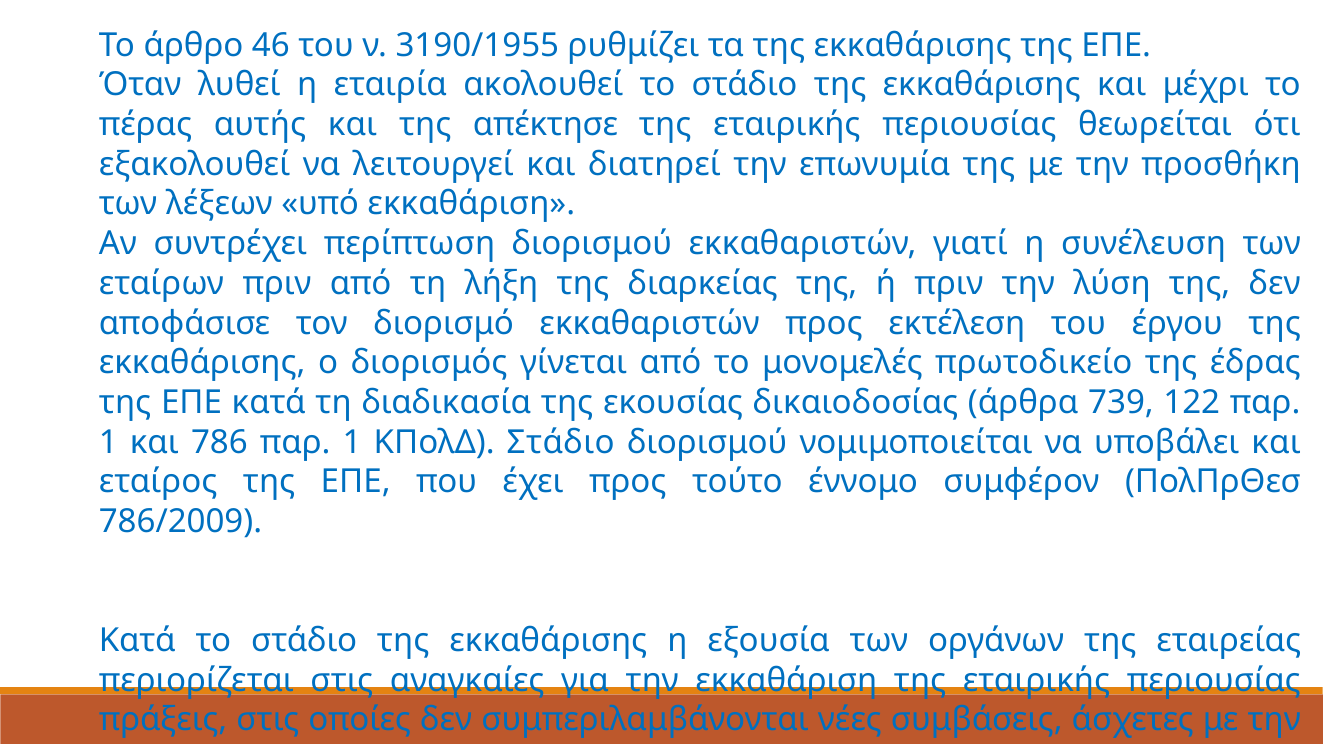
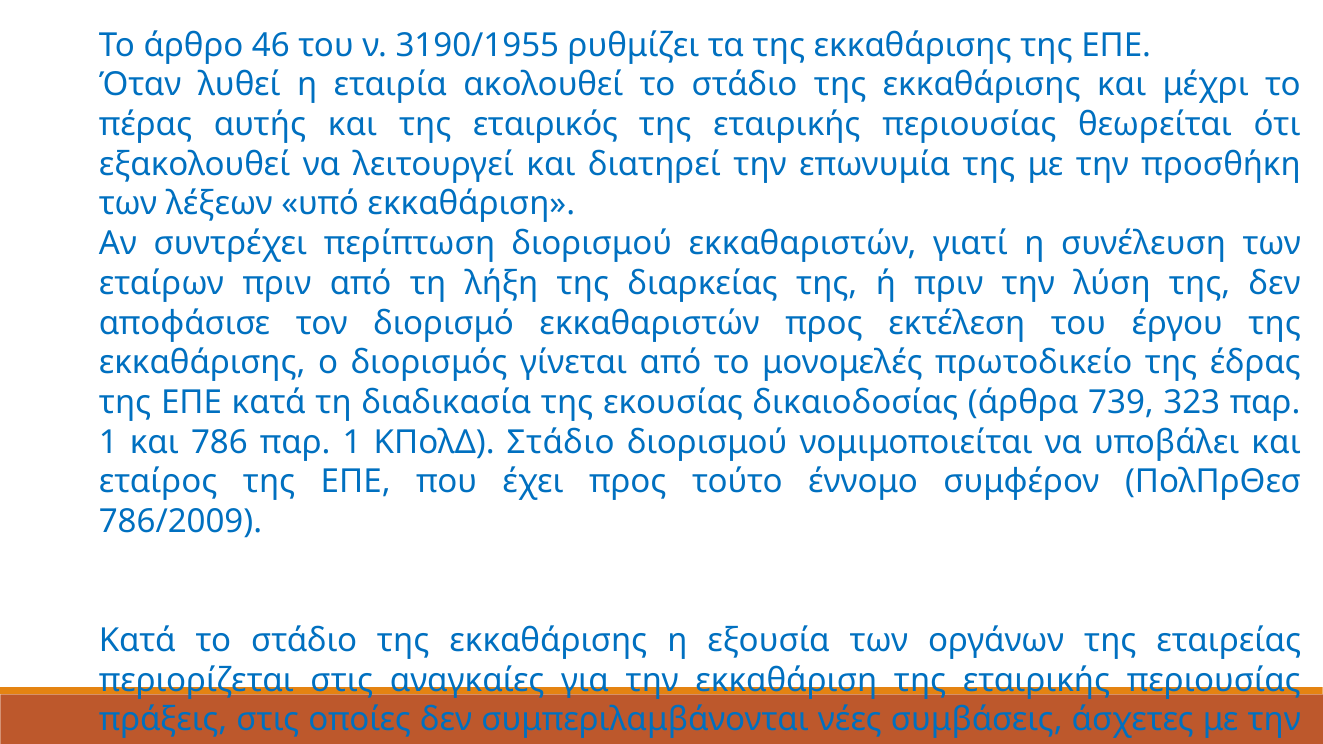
απέκτησε: απέκτησε -> εταιρικός
122: 122 -> 323
